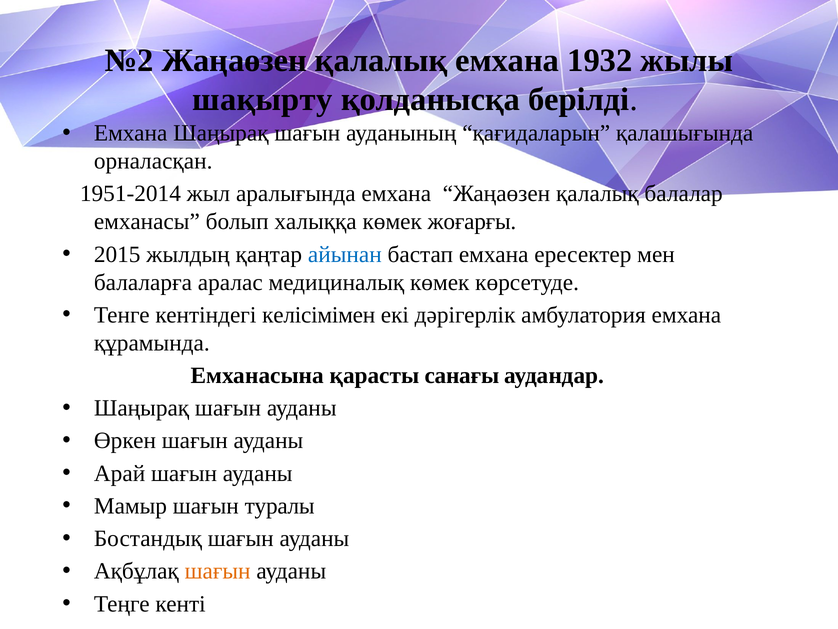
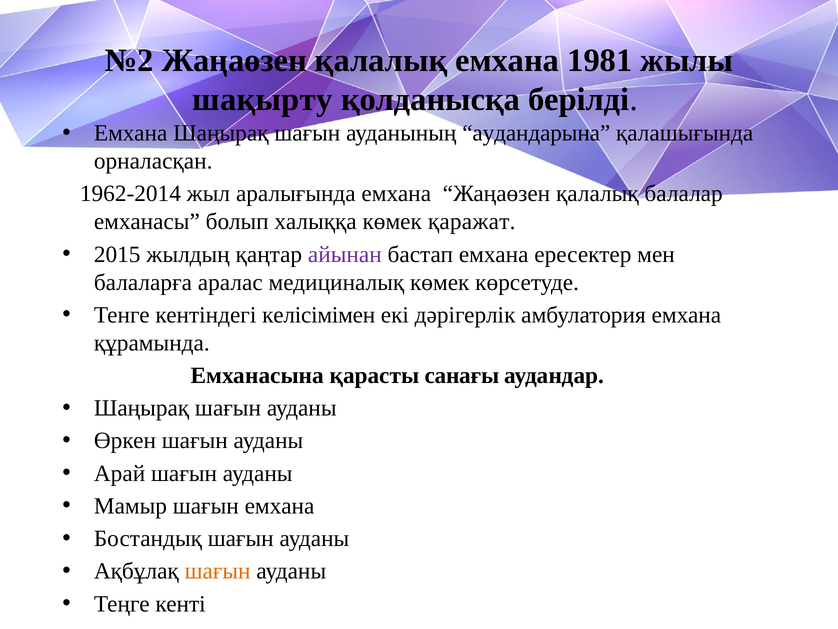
1932: 1932 -> 1981
қағидаларын: қағидаларын -> аудандарына
1951-2014: 1951-2014 -> 1962-2014
жоғарғы: жоғарғы -> қаражат
айынан colour: blue -> purple
шағын туралы: туралы -> емхана
